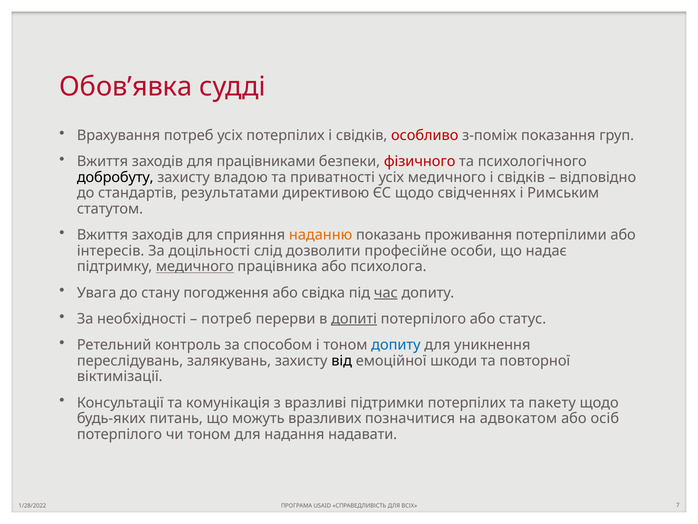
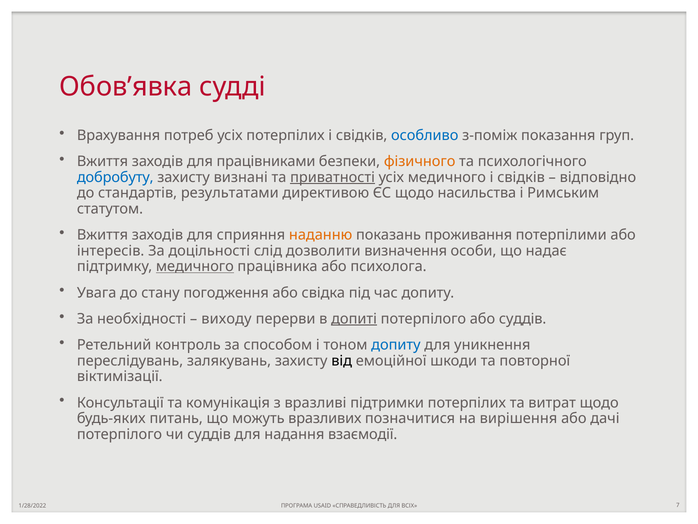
особливо colour: red -> blue
фізичного colour: red -> orange
добробуту colour: black -> blue
владою: владою -> визнані
приватності underline: none -> present
свідченнях: свідченнях -> насильства
професійне: професійне -> визначення
час underline: present -> none
потреб at (226, 319): потреб -> виходу
або статус: статус -> суддів
пакету: пакету -> витрат
адвокатом: адвокатом -> вирішення
осіб: осіб -> дачі
чи тоном: тоном -> суддів
надавати: надавати -> взаємодії
